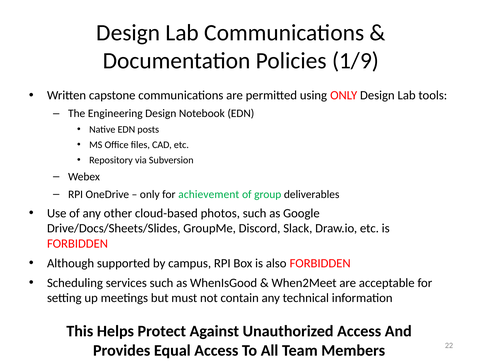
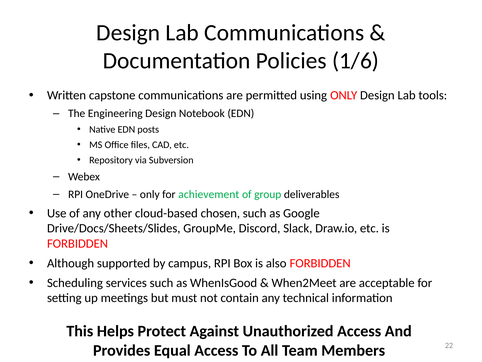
1/9: 1/9 -> 1/6
photos: photos -> chosen
